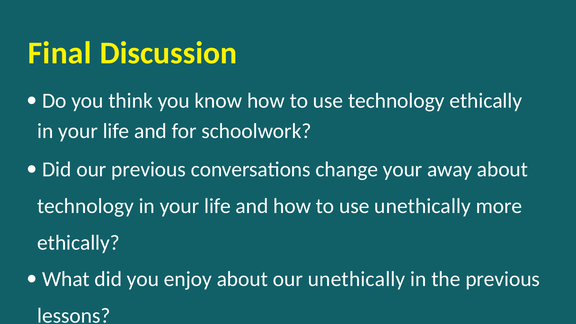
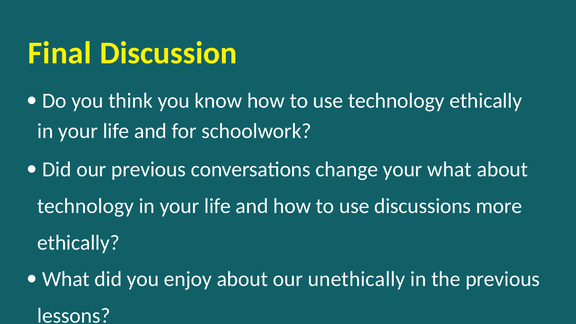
your away: away -> what
use unethically: unethically -> discussions
